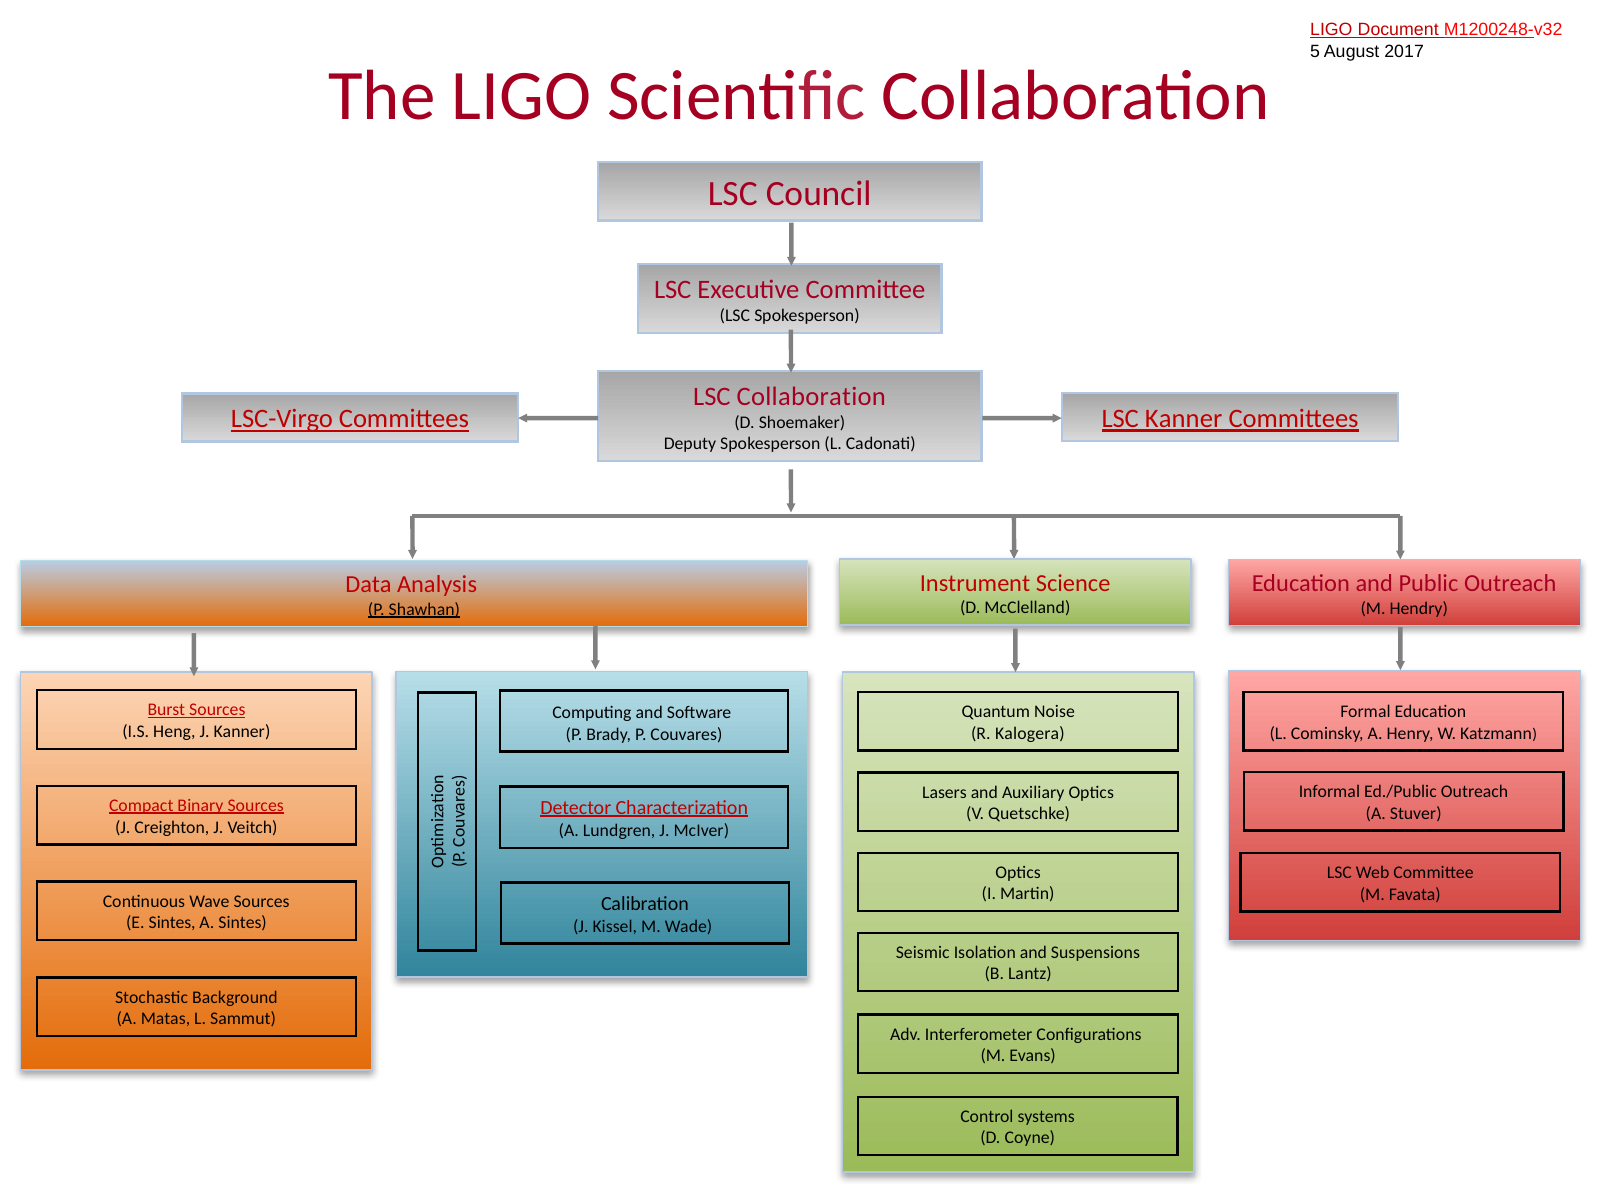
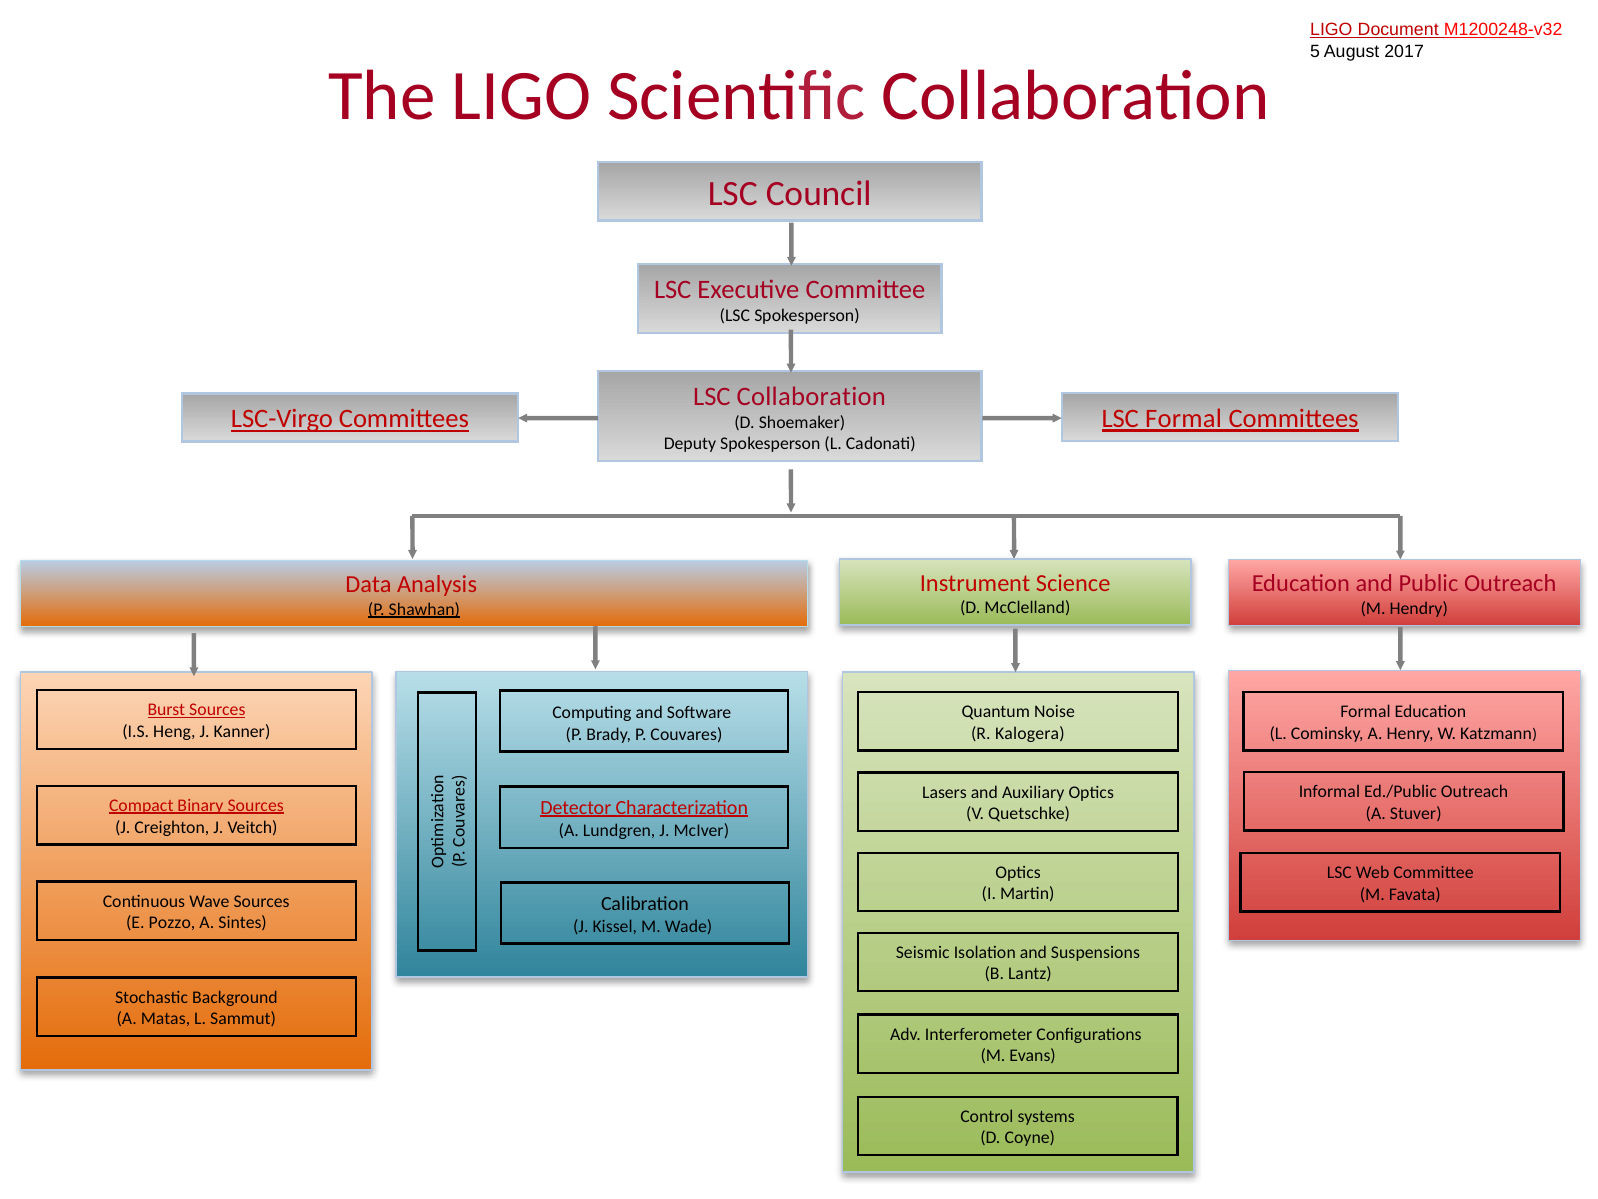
LSC Kanner: Kanner -> Formal
E Sintes: Sintes -> Pozzo
